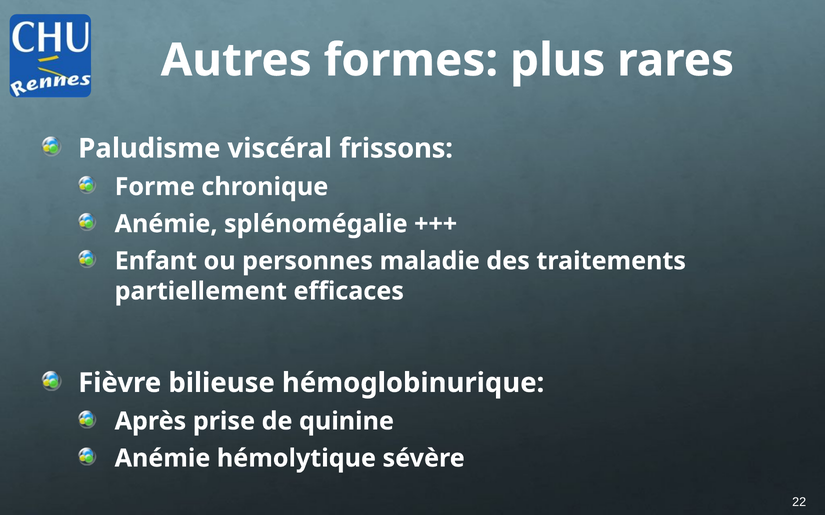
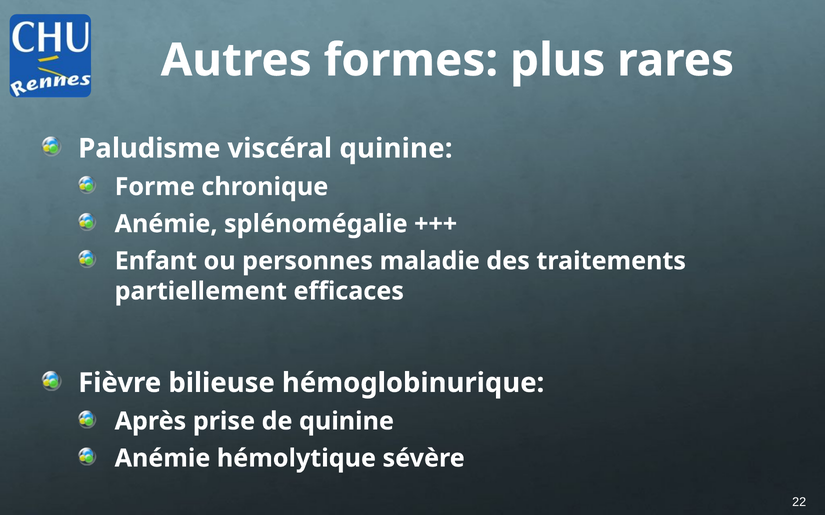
viscéral frissons: frissons -> quinine
